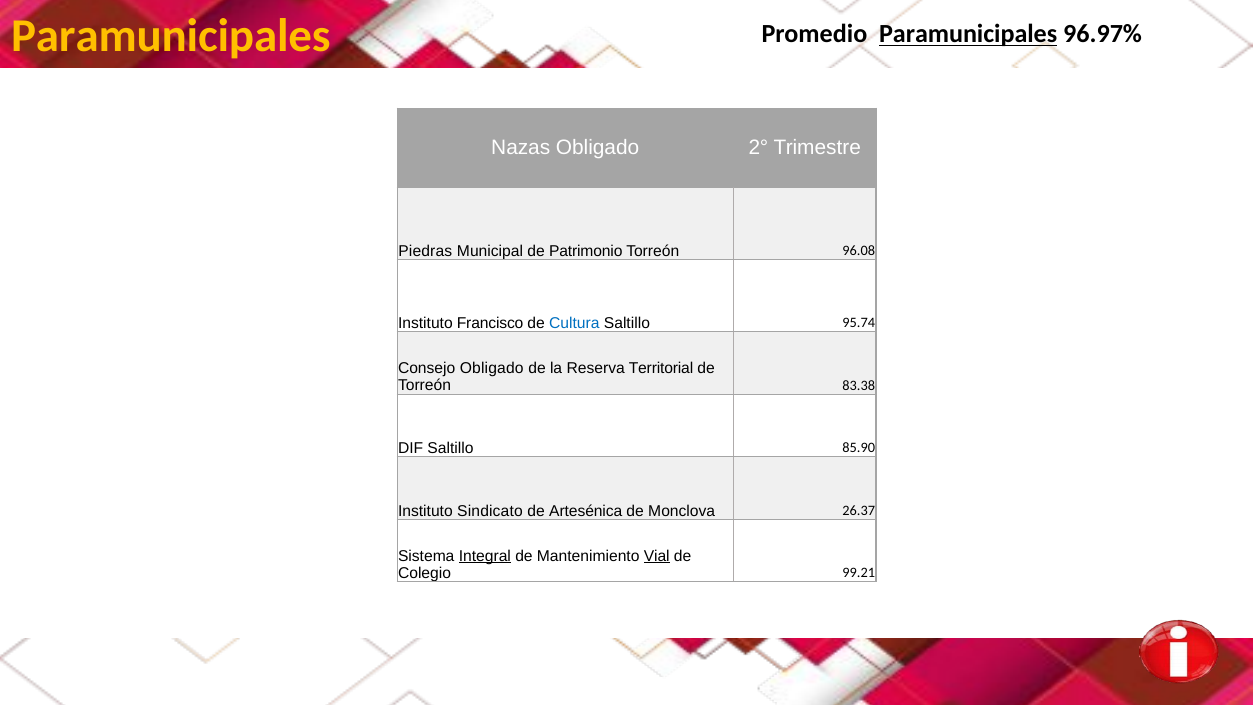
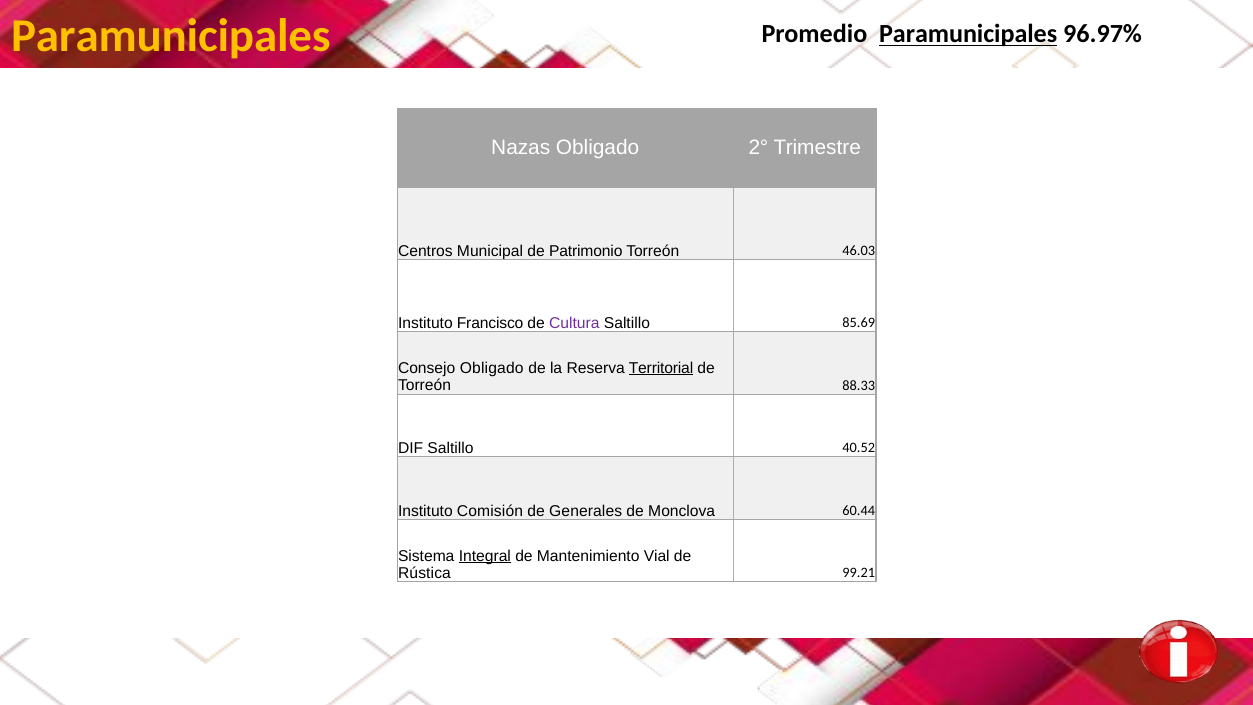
Piedras: Piedras -> Centros
96.08: 96.08 -> 46.03
Cultura colour: blue -> purple
95.74: 95.74 -> 85.69
Territorial underline: none -> present
83.38: 83.38 -> 88.33
85.90: 85.90 -> 40.52
Sindicato: Sindicato -> Comisión
Artesénica: Artesénica -> Generales
26.37: 26.37 -> 60.44
Vial underline: present -> none
Colegio: Colegio -> Rústica
